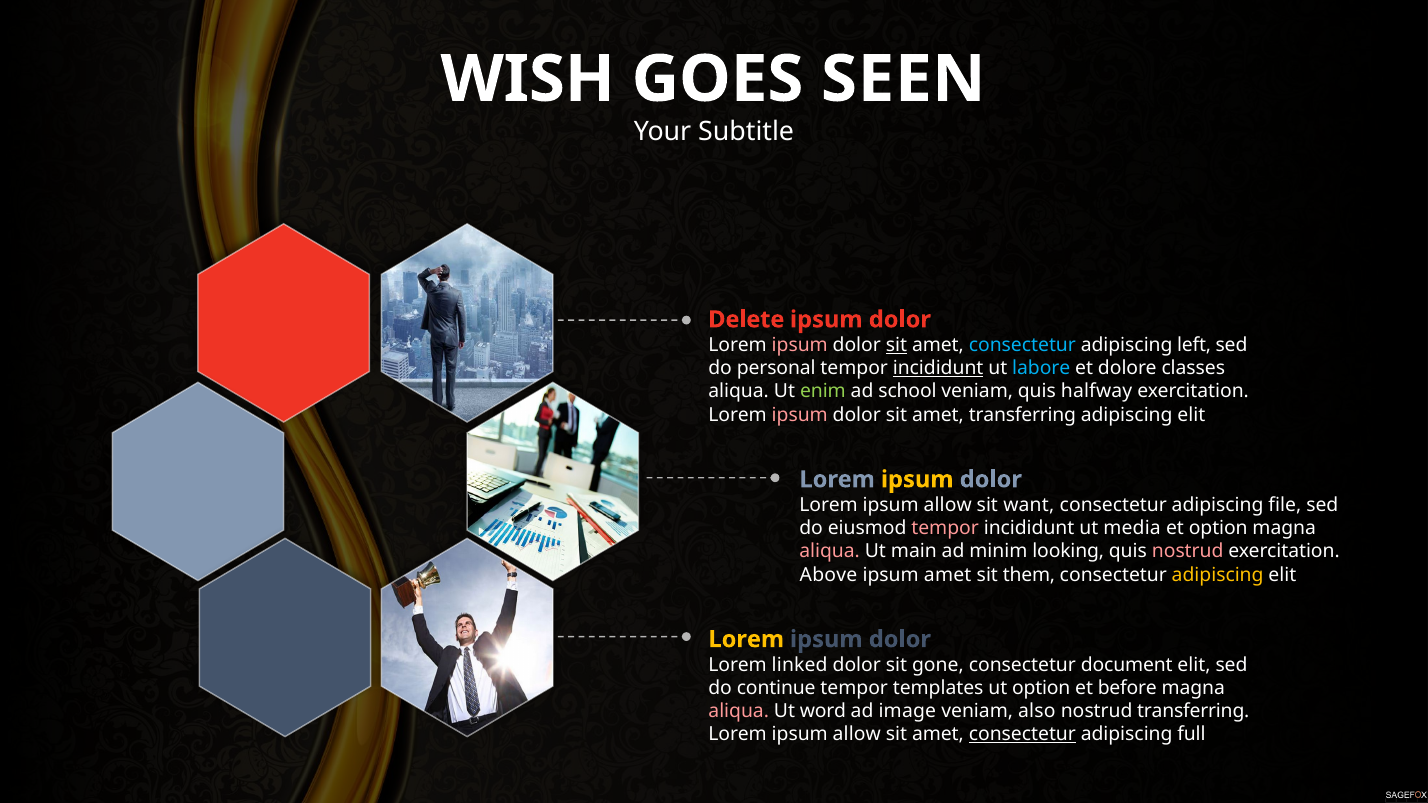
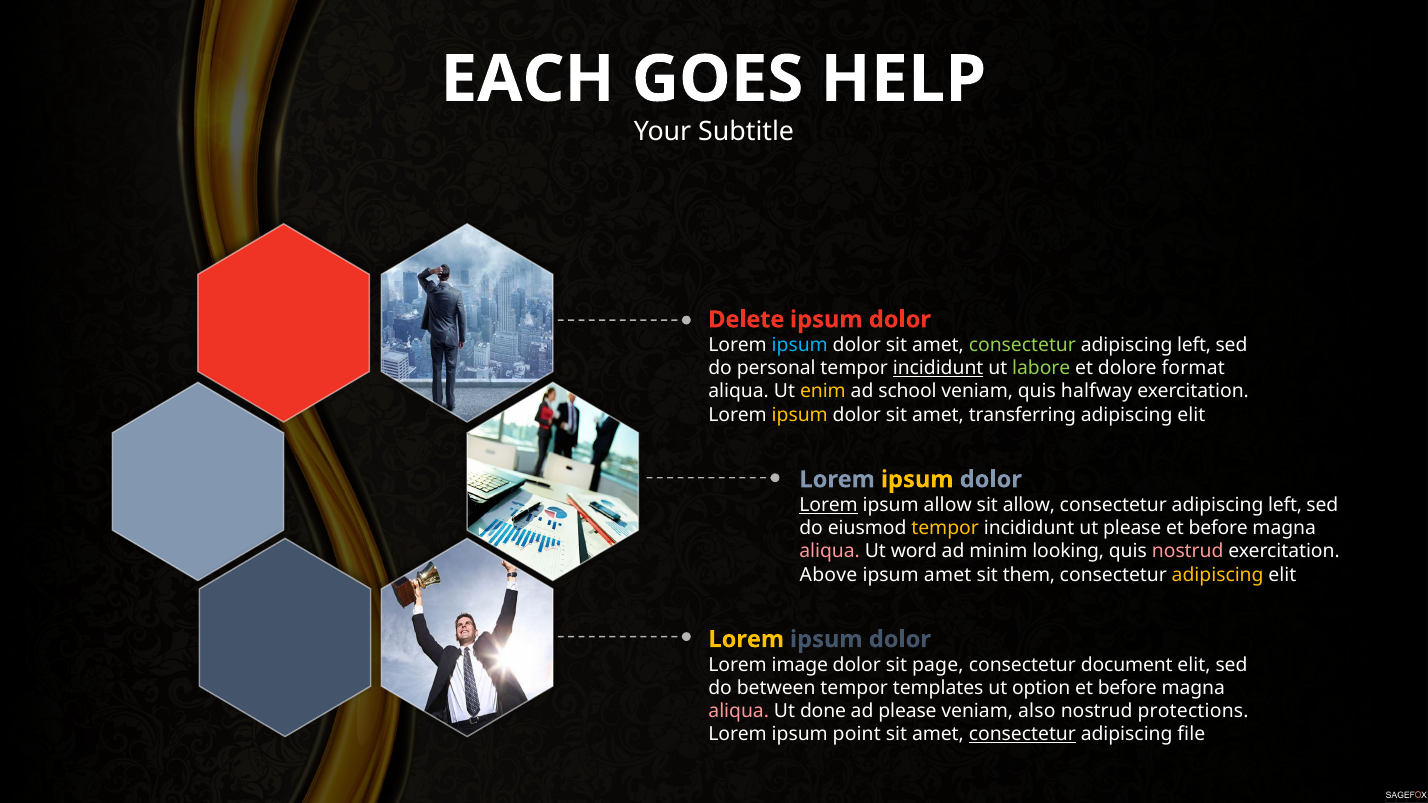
WISH: WISH -> EACH
SEEN: SEEN -> HELP
ipsum at (800, 345) colour: pink -> light blue
sit at (896, 345) underline: present -> none
consectetur at (1022, 345) colour: light blue -> light green
labore colour: light blue -> light green
classes: classes -> format
enim colour: light green -> yellow
ipsum at (800, 415) colour: pink -> yellow
Lorem at (829, 505) underline: none -> present
sit want: want -> allow
file at (1285, 505): file -> left
tempor at (945, 528) colour: pink -> yellow
ut media: media -> please
option at (1218, 528): option -> before
main: main -> word
linked: linked -> image
gone: gone -> page
continue: continue -> between
word: word -> done
ad image: image -> please
nostrud transferring: transferring -> protections
allow at (857, 735): allow -> point
full: full -> file
